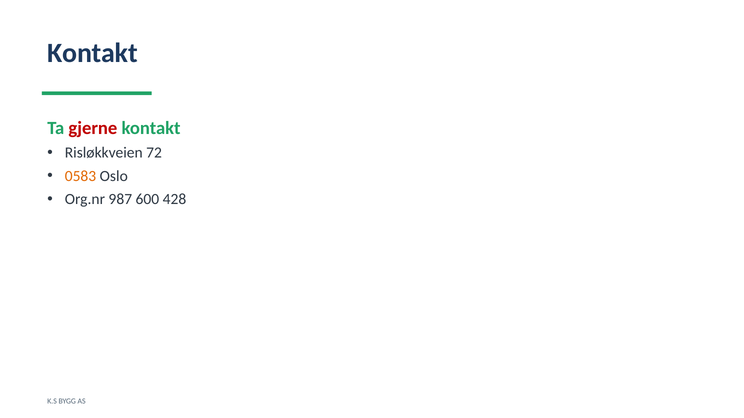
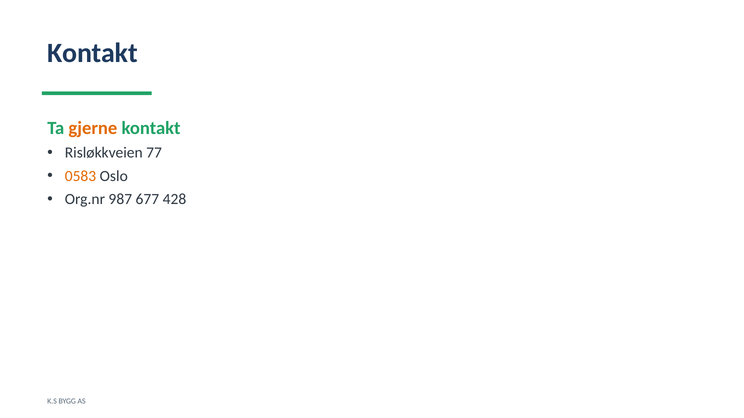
gjerne colour: red -> orange
72: 72 -> 77
600: 600 -> 677
